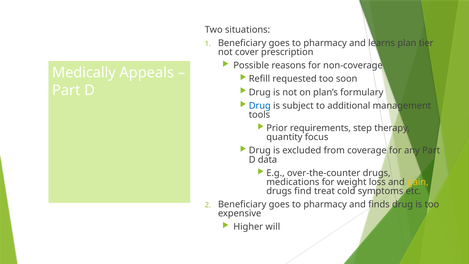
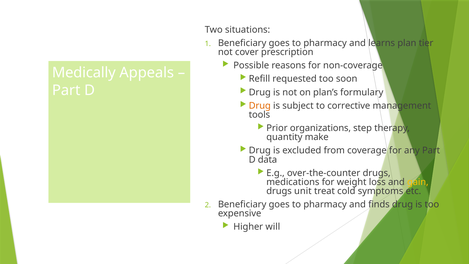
Drug at (260, 106) colour: blue -> orange
additional: additional -> corrective
requirements: requirements -> organizations
focus: focus -> make
find: find -> unit
